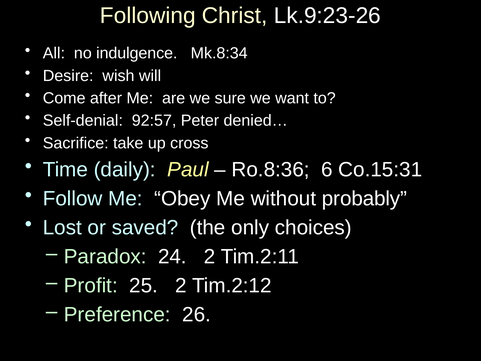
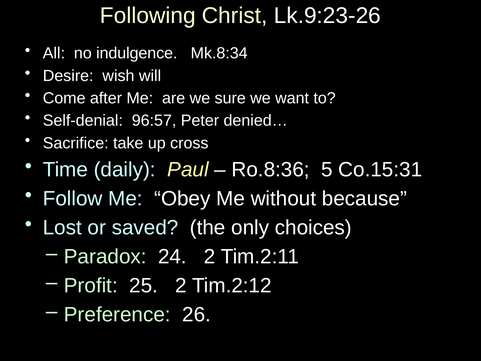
92:57: 92:57 -> 96:57
6: 6 -> 5
probably: probably -> because
